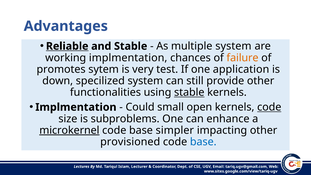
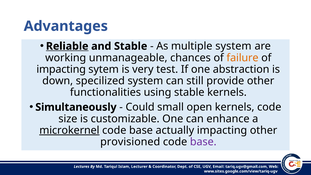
working implmentation: implmentation -> unmanageable
promotes at (61, 69): promotes -> impacting
application: application -> abstraction
stable at (189, 92) underline: present -> none
Implmentation at (76, 107): Implmentation -> Simultaneously
code at (269, 107) underline: present -> none
subproblems: subproblems -> customizable
simpler: simpler -> actually
base at (203, 142) colour: blue -> purple
